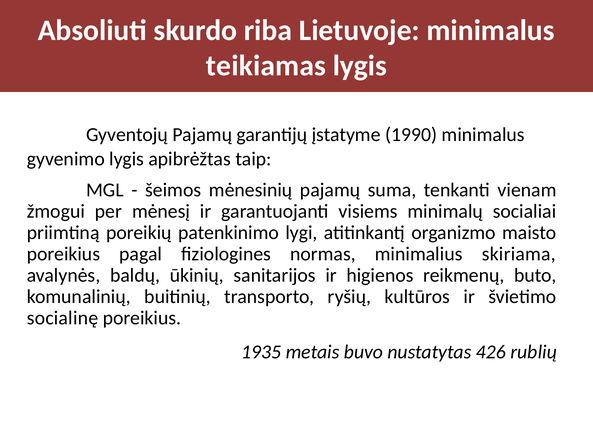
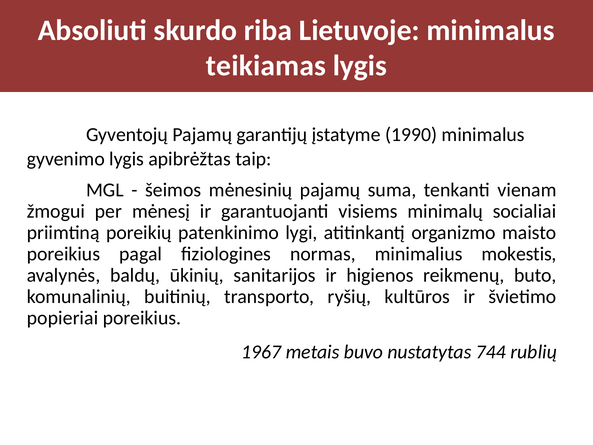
skiriama: skiriama -> mokestis
socialinę: socialinę -> popieriai
1935: 1935 -> 1967
426: 426 -> 744
